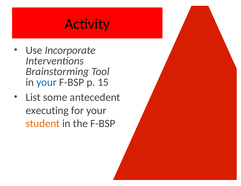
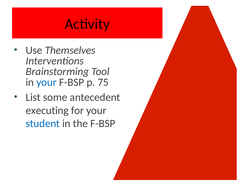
Incorporate: Incorporate -> Themselves
15: 15 -> 75
student colour: orange -> blue
